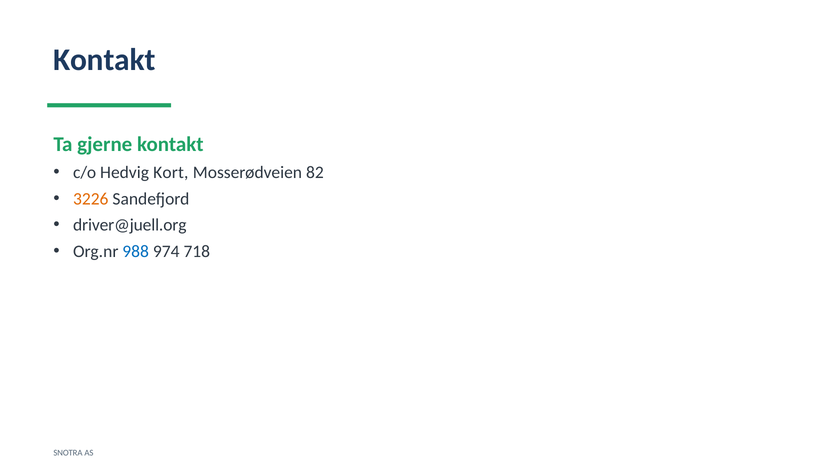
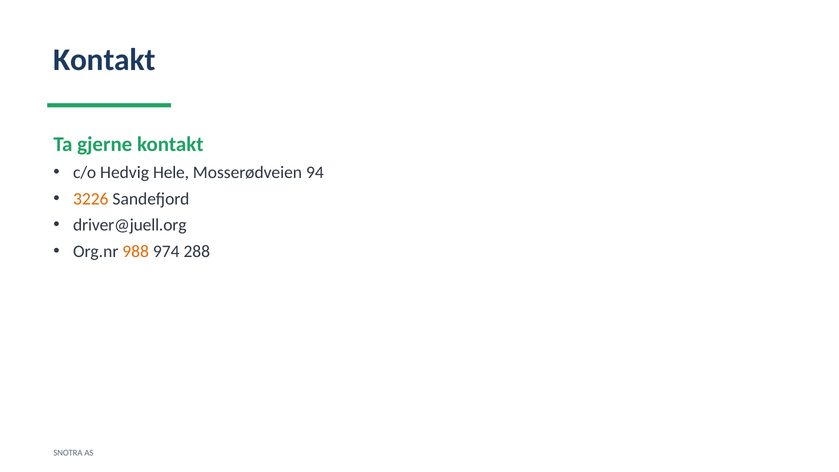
Kort: Kort -> Hele
82: 82 -> 94
988 colour: blue -> orange
718: 718 -> 288
